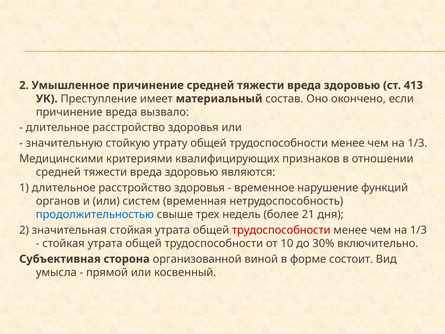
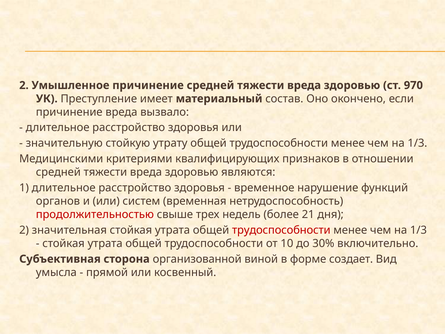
413: 413 -> 970
продолжительностью colour: blue -> red
состоит: состоит -> создает
